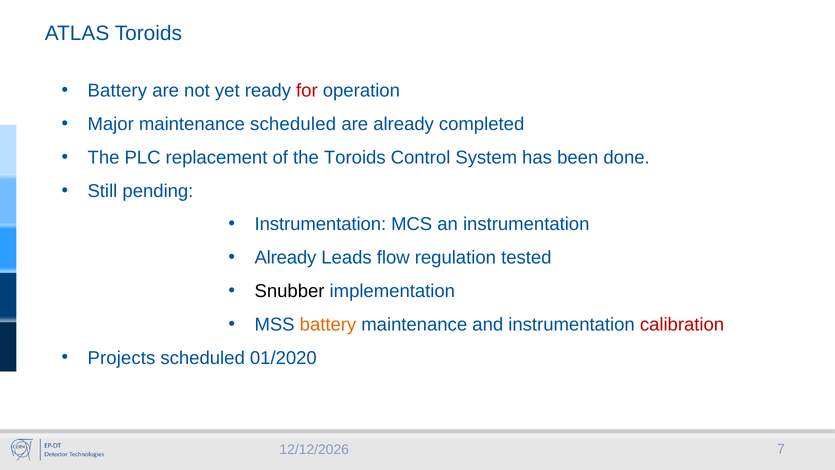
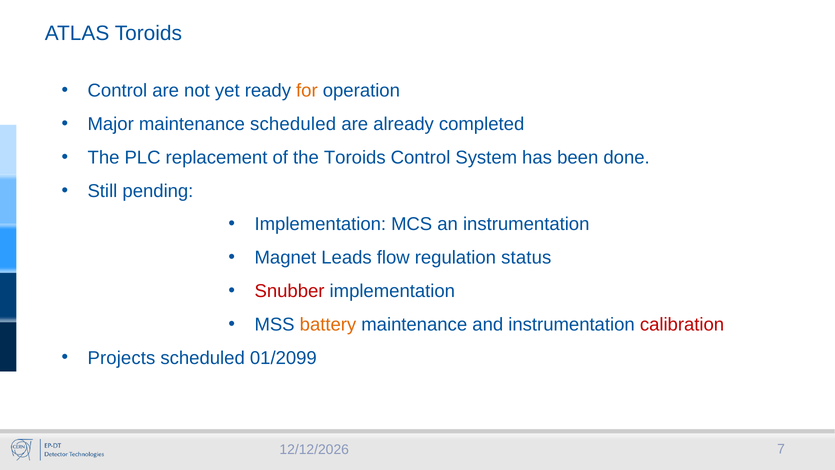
Battery at (117, 91): Battery -> Control
for colour: red -> orange
Instrumentation at (320, 224): Instrumentation -> Implementation
Already at (285, 258): Already -> Magnet
tested: tested -> status
Snubber colour: black -> red
01/2020: 01/2020 -> 01/2099
